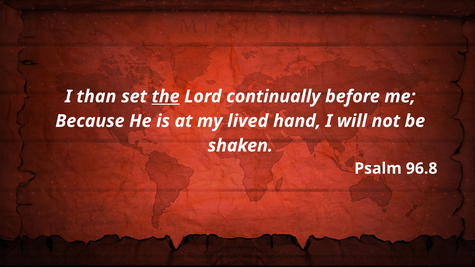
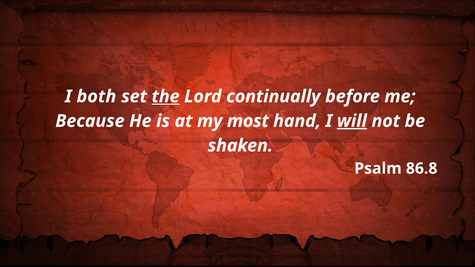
than: than -> both
lived: lived -> most
will underline: none -> present
96.8: 96.8 -> 86.8
